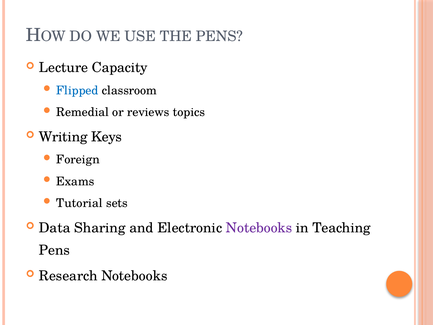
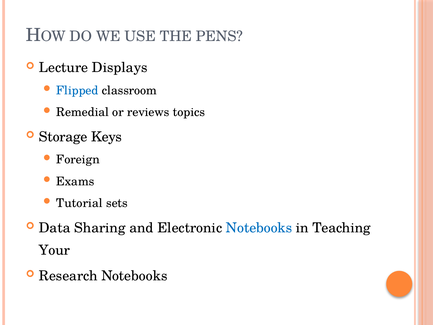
Capacity: Capacity -> Displays
Writing: Writing -> Storage
Notebooks at (259, 228) colour: purple -> blue
Pens at (54, 250): Pens -> Your
